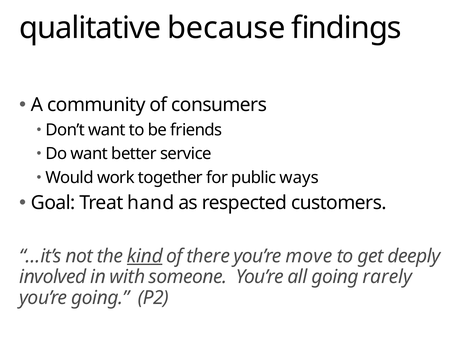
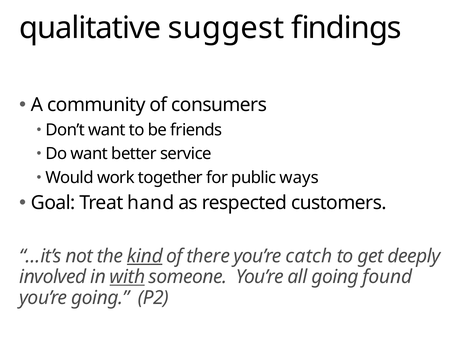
because: because -> suggest
move: move -> catch
with underline: none -> present
rarely: rarely -> found
